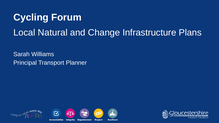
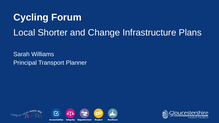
Natural: Natural -> Shorter
